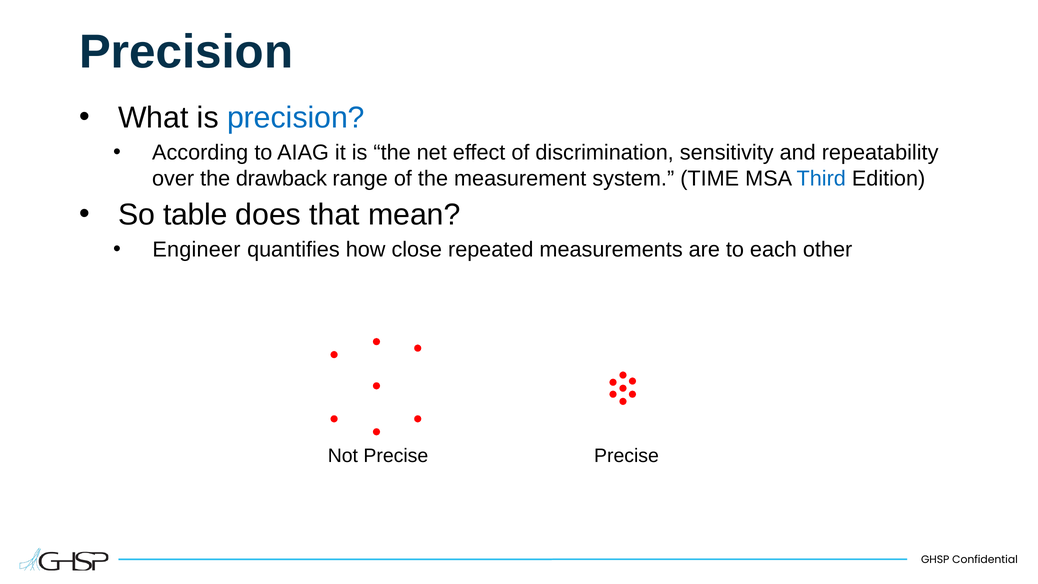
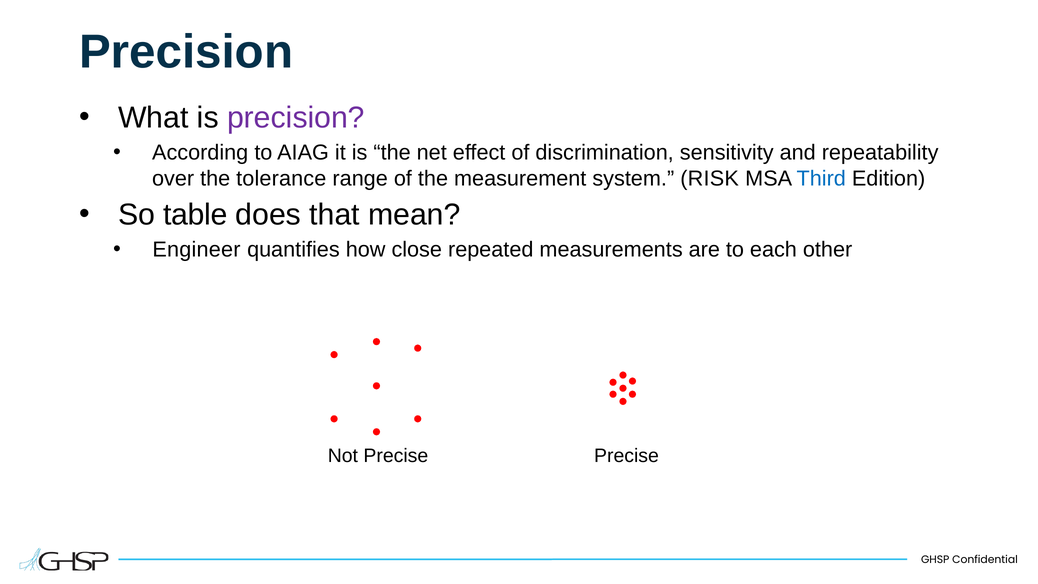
precision at (296, 118) colour: blue -> purple
drawback: drawback -> tolerance
TIME: TIME -> RISK
